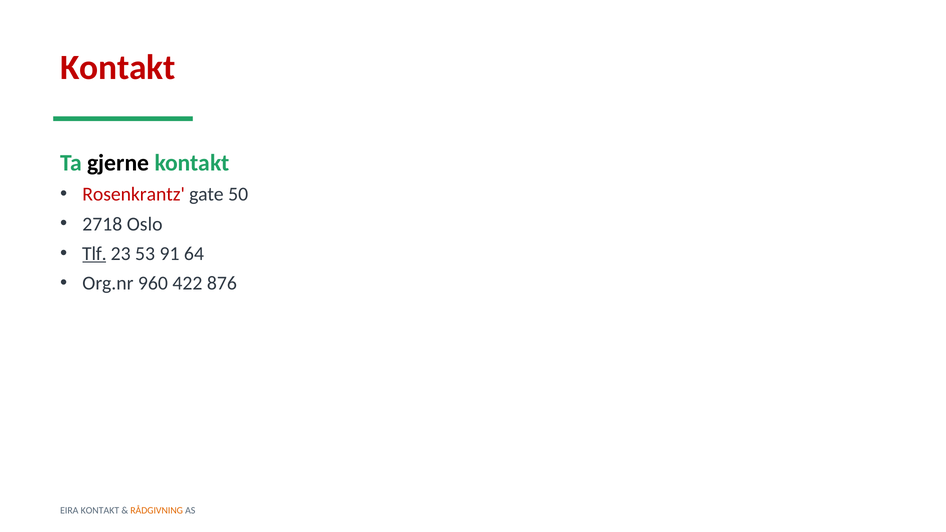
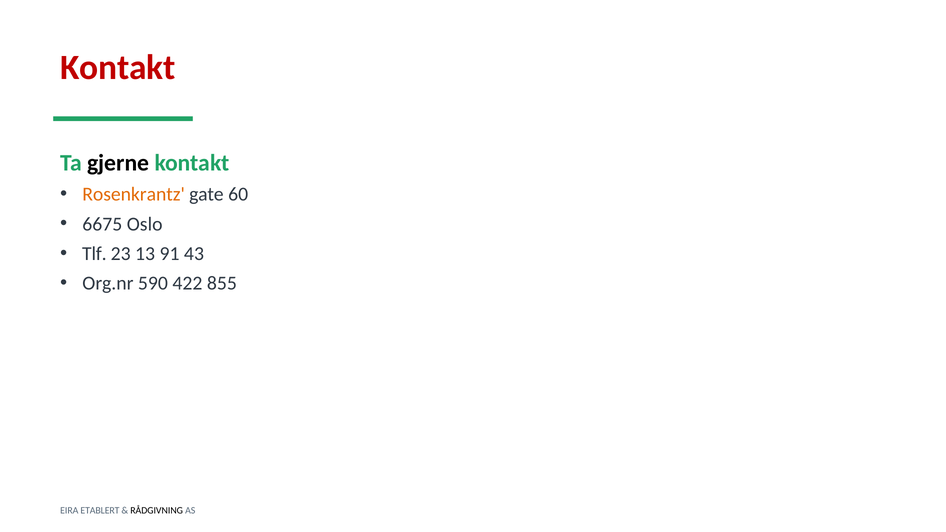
Rosenkrantz colour: red -> orange
50: 50 -> 60
2718: 2718 -> 6675
Tlf underline: present -> none
53: 53 -> 13
64: 64 -> 43
960: 960 -> 590
876: 876 -> 855
EIRA KONTAKT: KONTAKT -> ETABLERT
RÅDGIVNING colour: orange -> black
